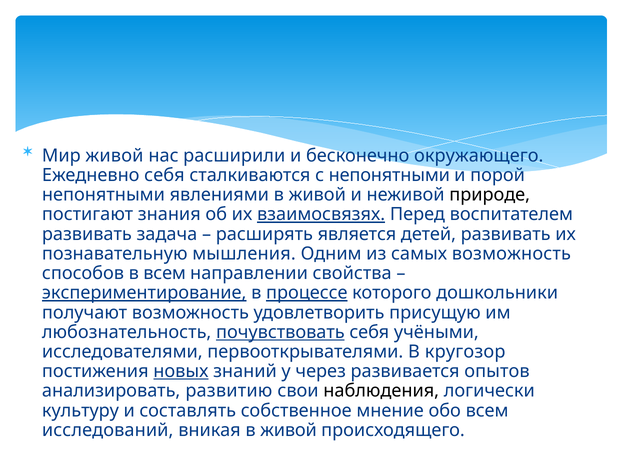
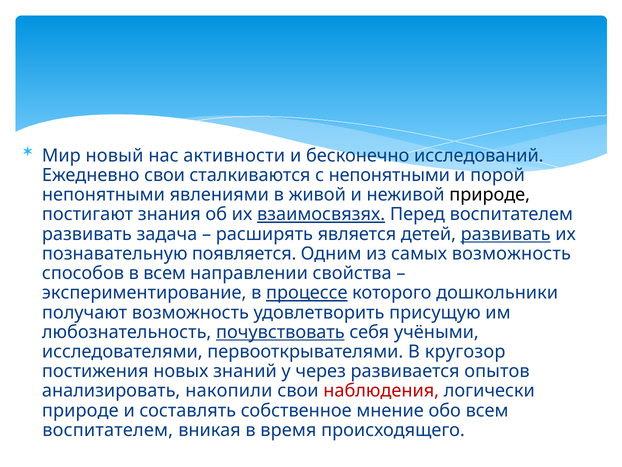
Мир живой: живой -> новый
расширили: расширили -> активности
окружающего: окружающего -> исследований
Ежедневно себя: себя -> свои
развивать at (506, 234) underline: none -> present
мышления: мышления -> появляется
экспериментирование underline: present -> none
новых underline: present -> none
развитию: развитию -> накопили
наблюдения colour: black -> red
культуру at (80, 410): культуру -> природе
исследований at (108, 430): исследований -> воспитателем
вникая в живой: живой -> время
